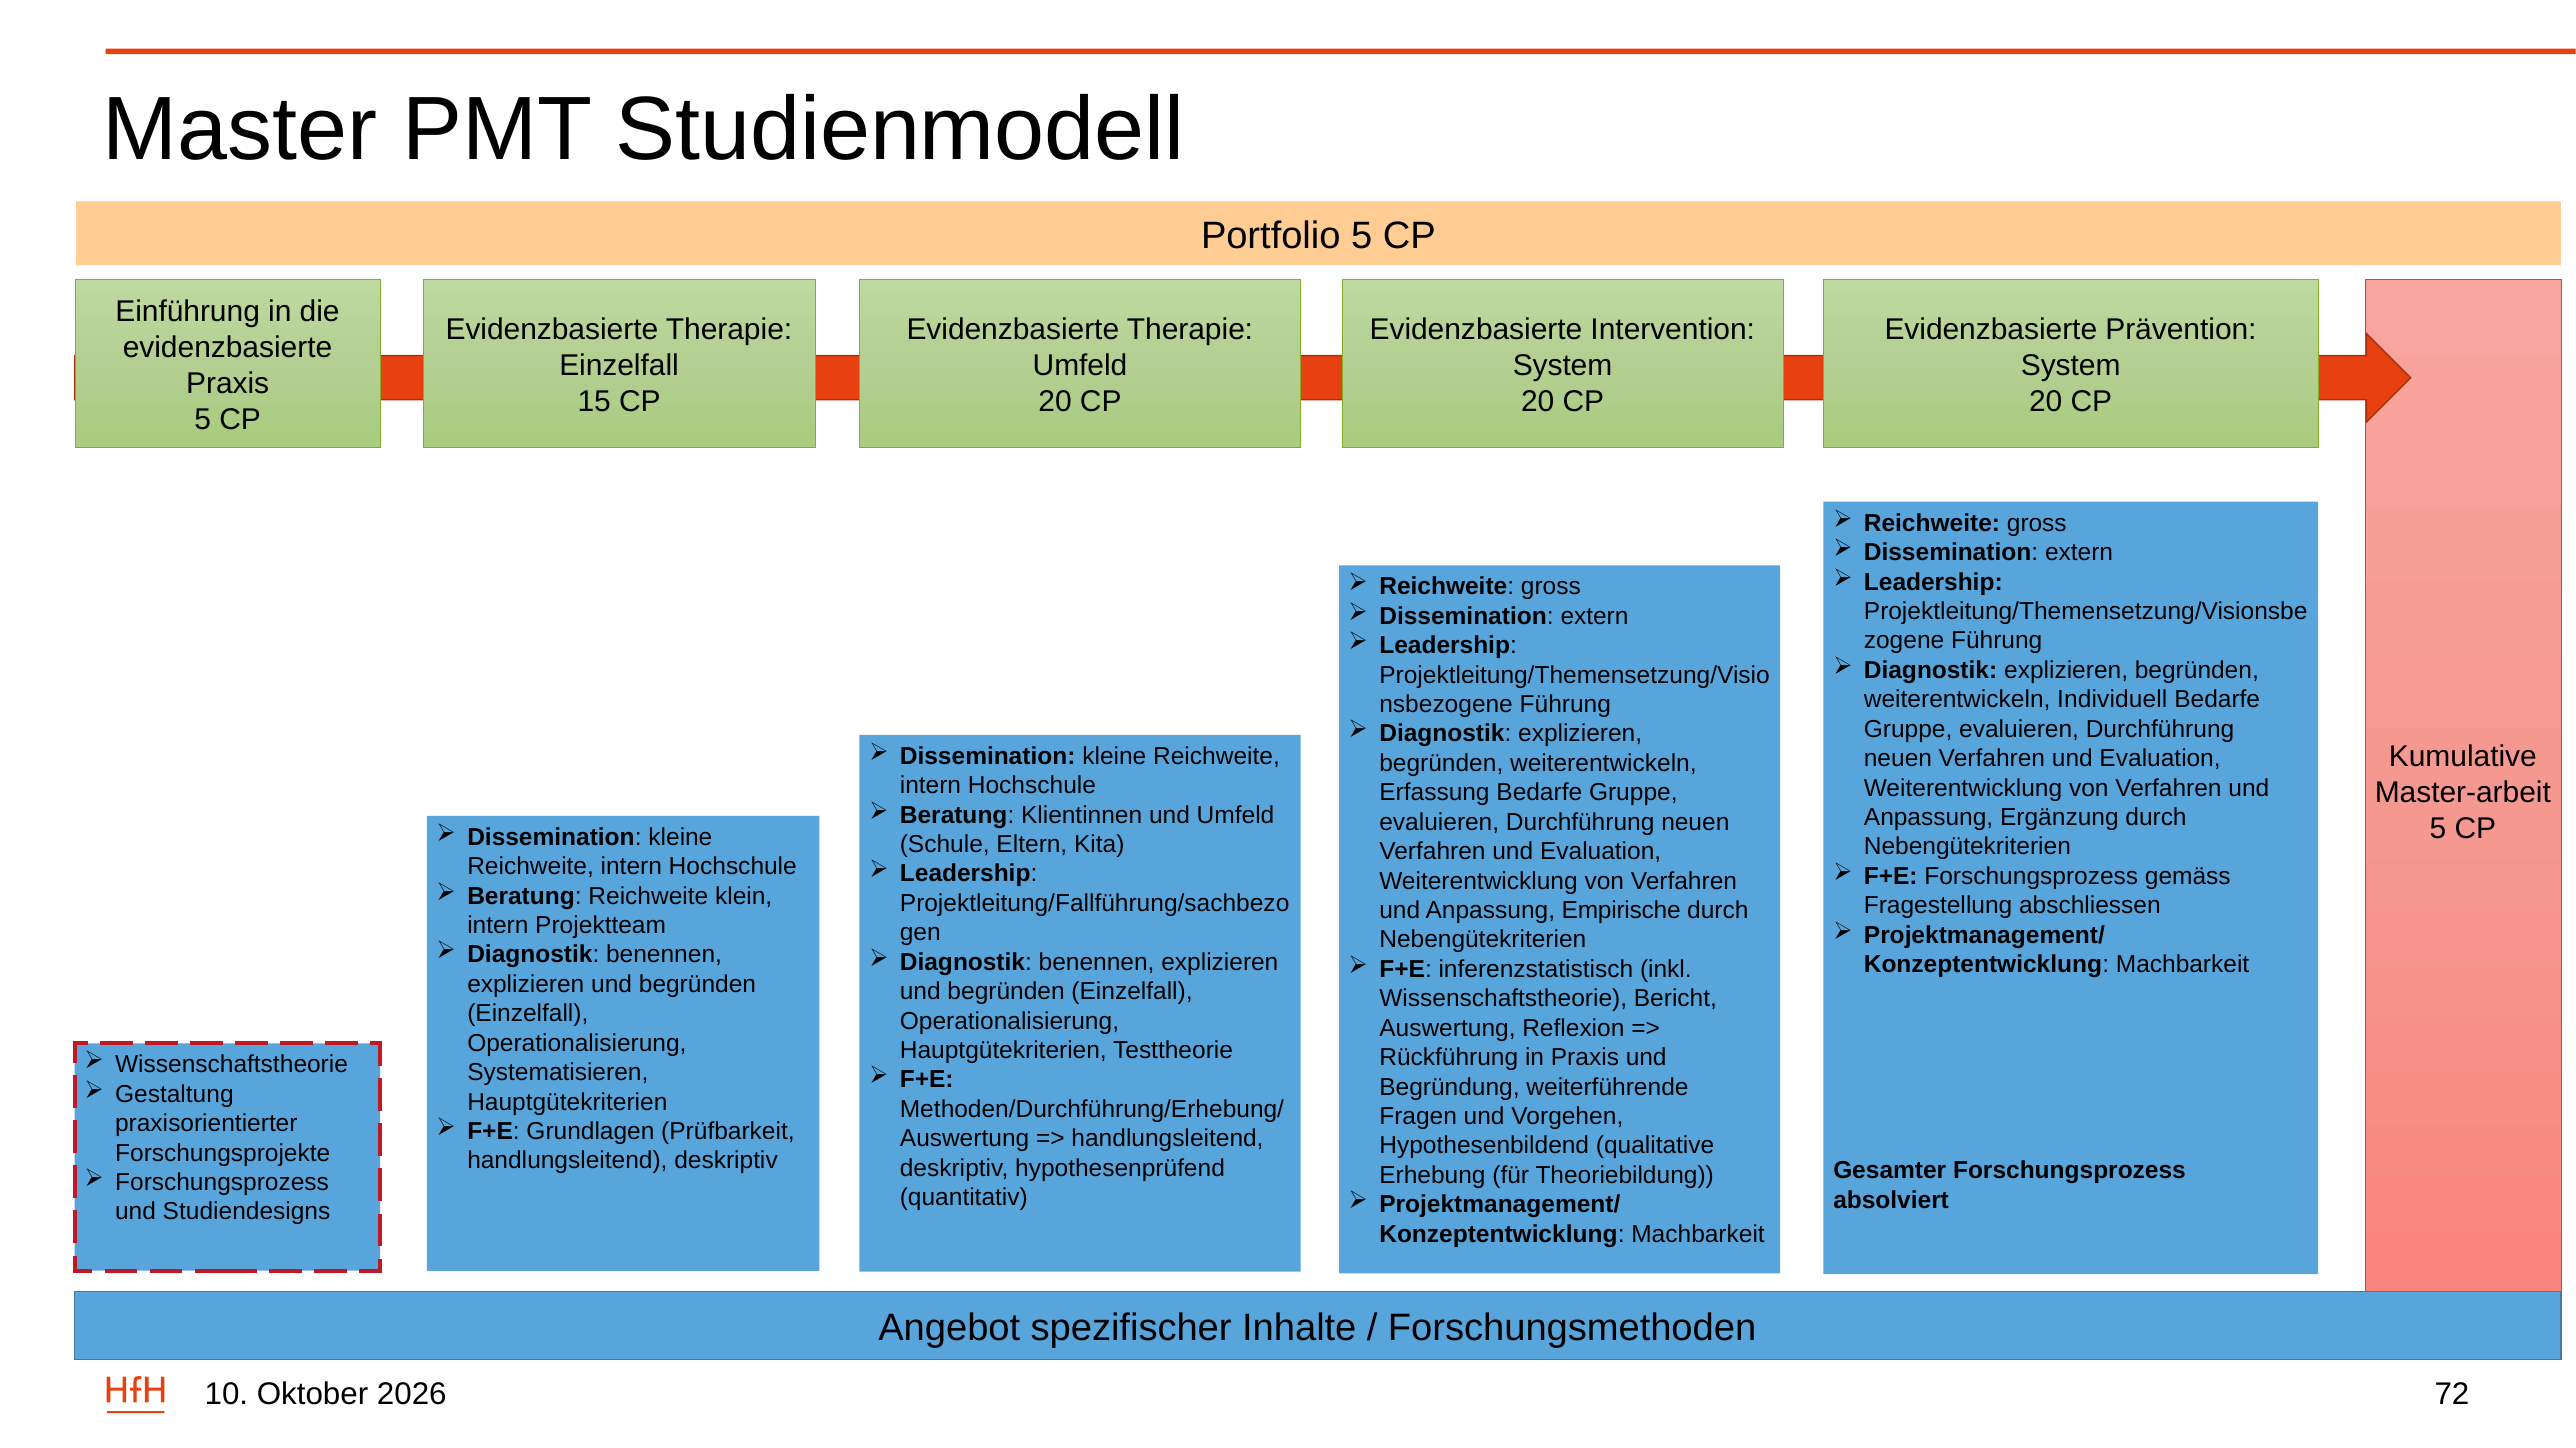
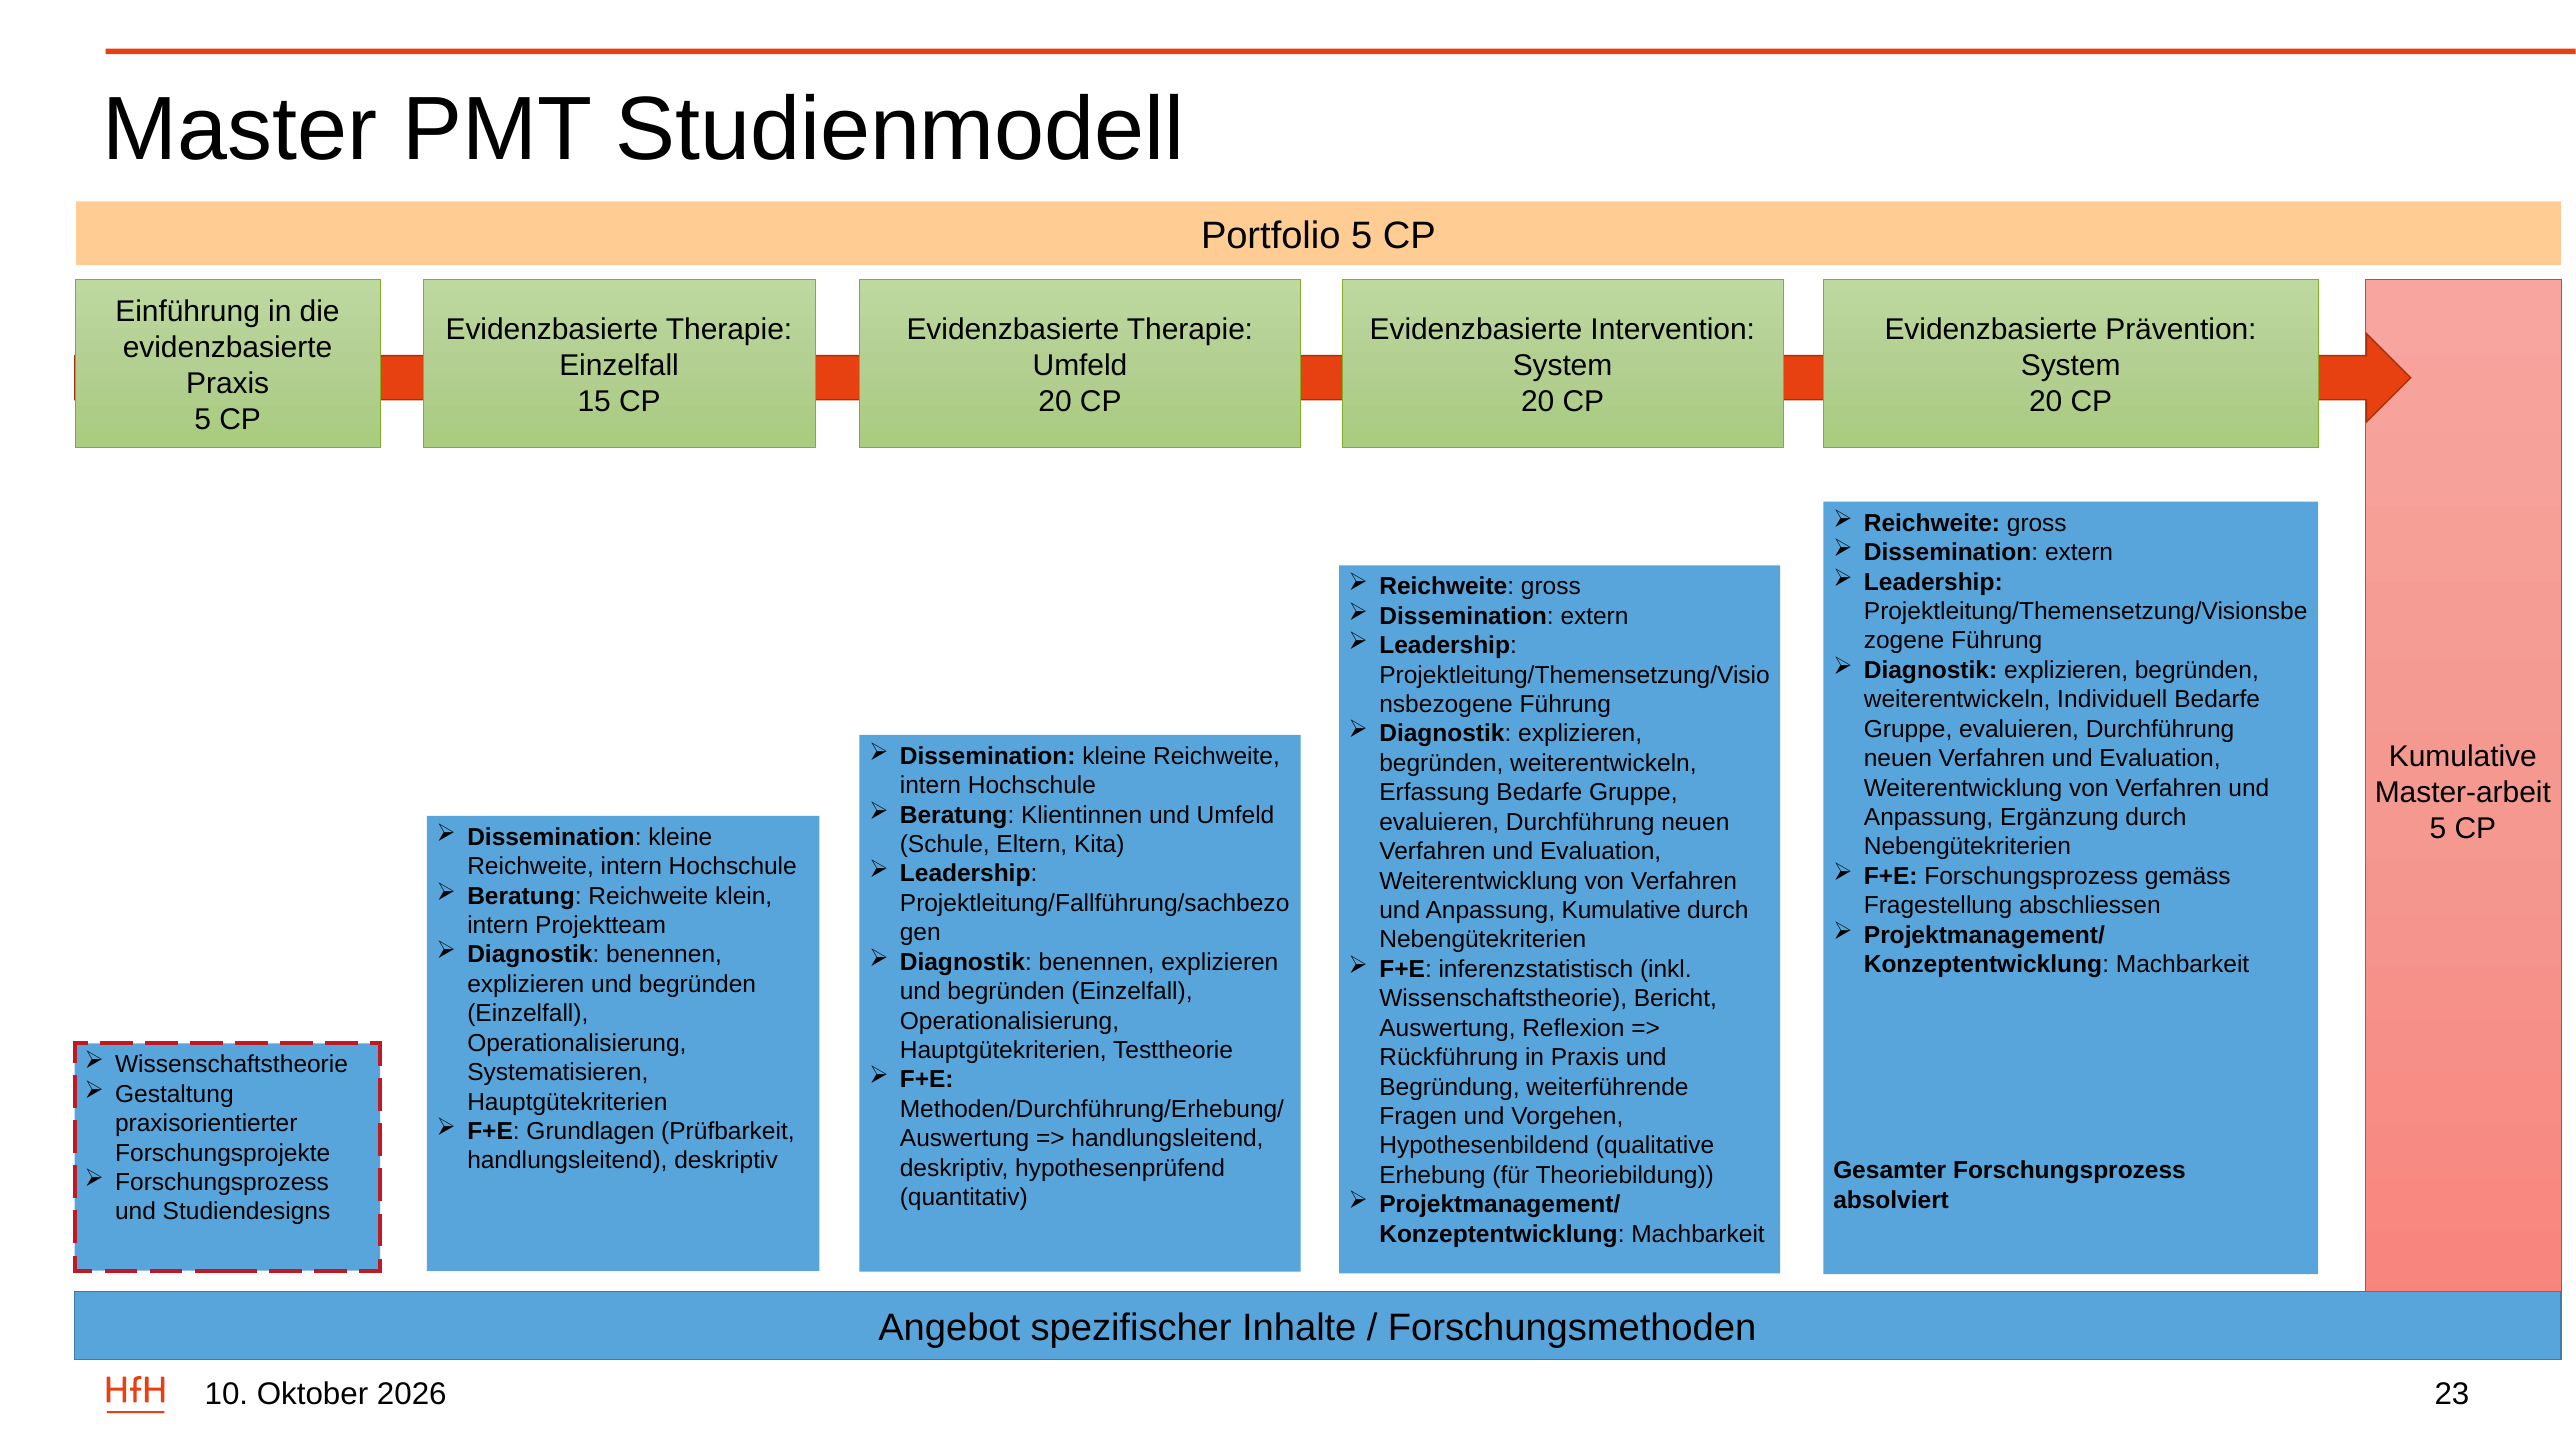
Anpassung Empirische: Empirische -> Kumulative
72: 72 -> 23
